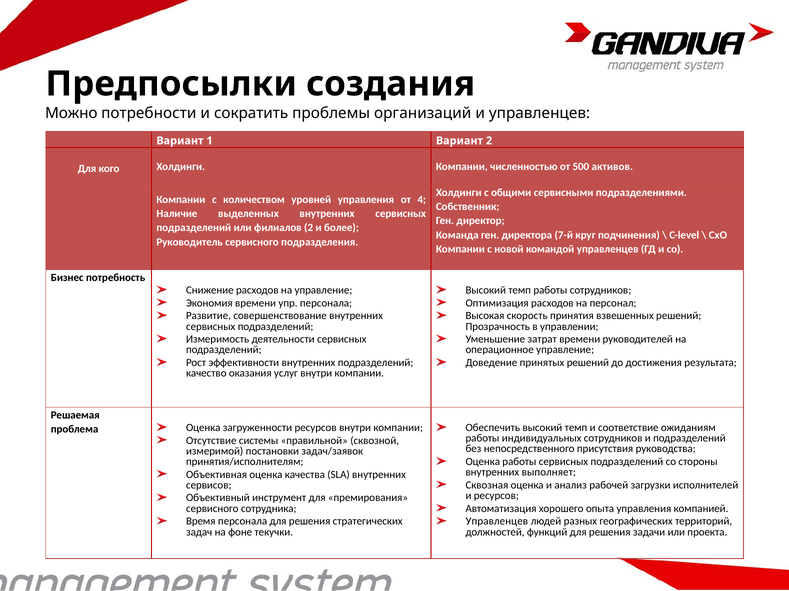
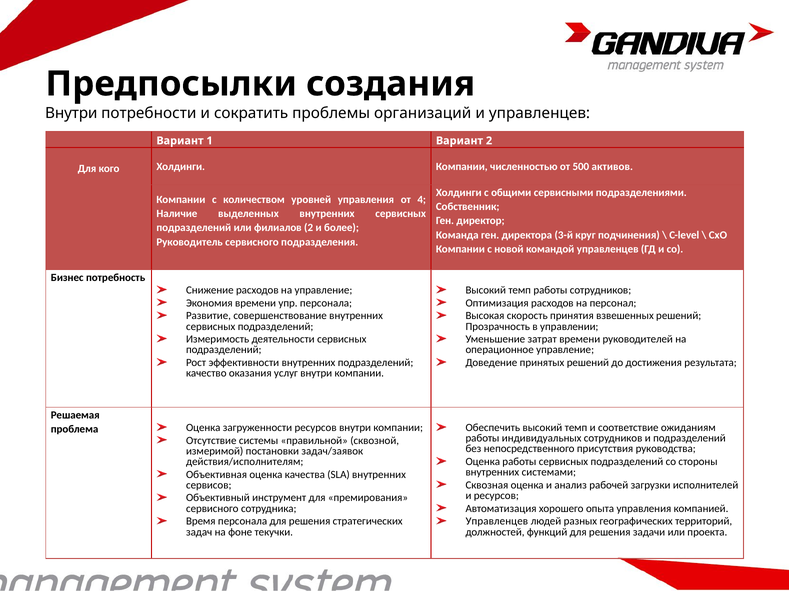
Можно at (71, 113): Можно -> Внутри
7-й: 7-й -> 3-й
принятия/исполнителям: принятия/исполнителям -> действия/исполнителям
выполняет: выполняет -> системами
